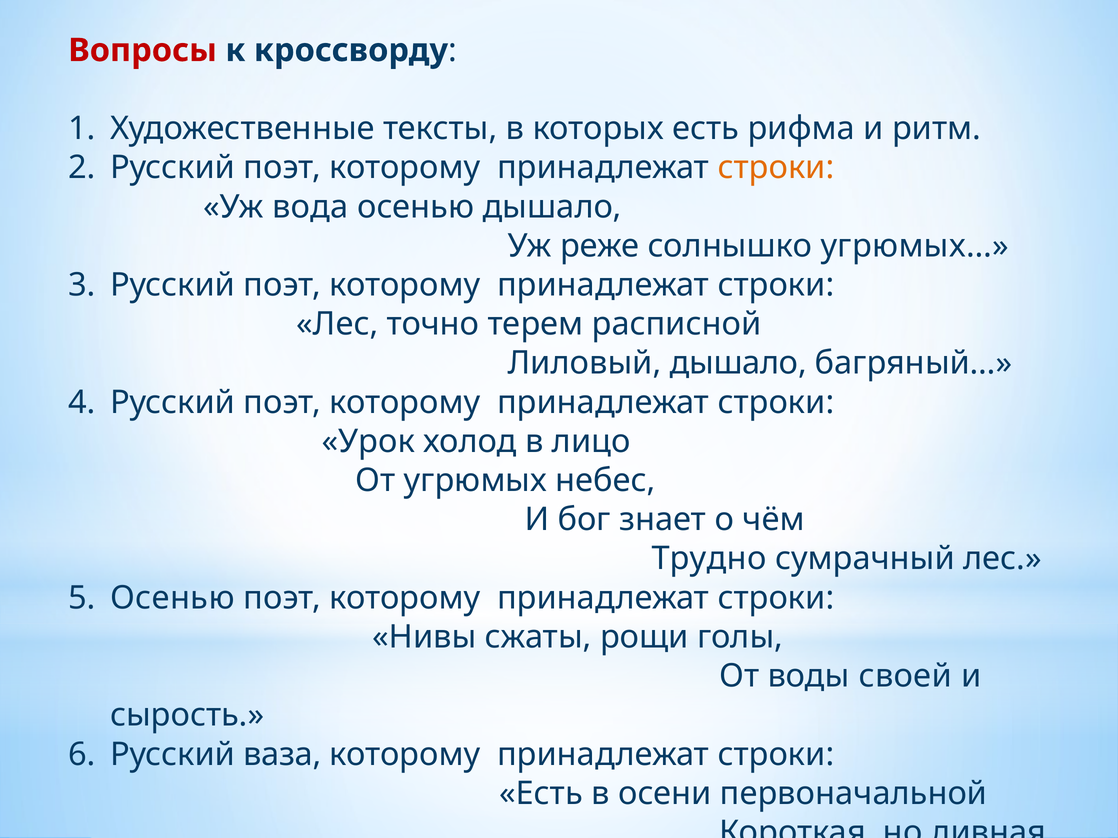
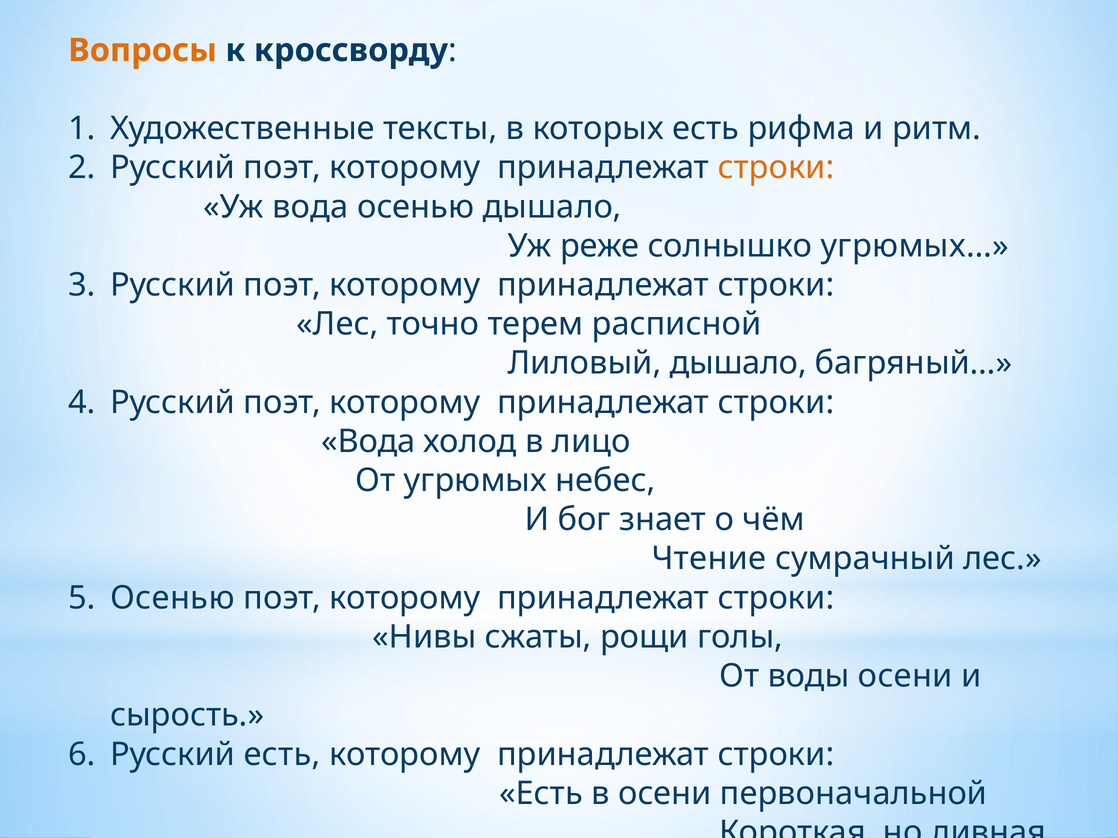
Вопросы colour: red -> orange
Урок at (368, 442): Урок -> Вода
Трудно: Трудно -> Чтение
воды своей: своей -> осени
Русский ваза: ваза -> есть
